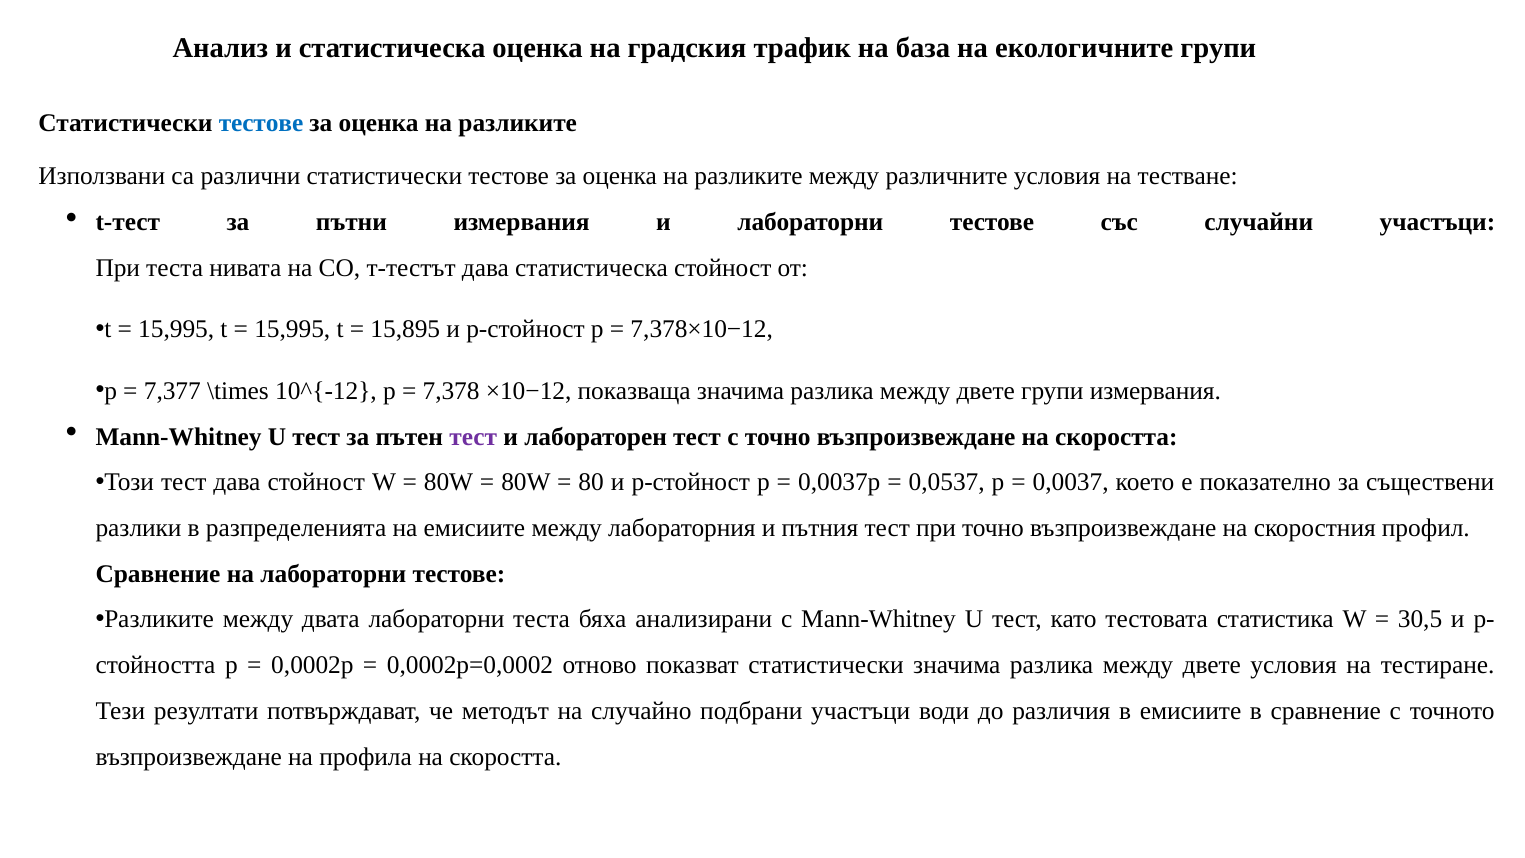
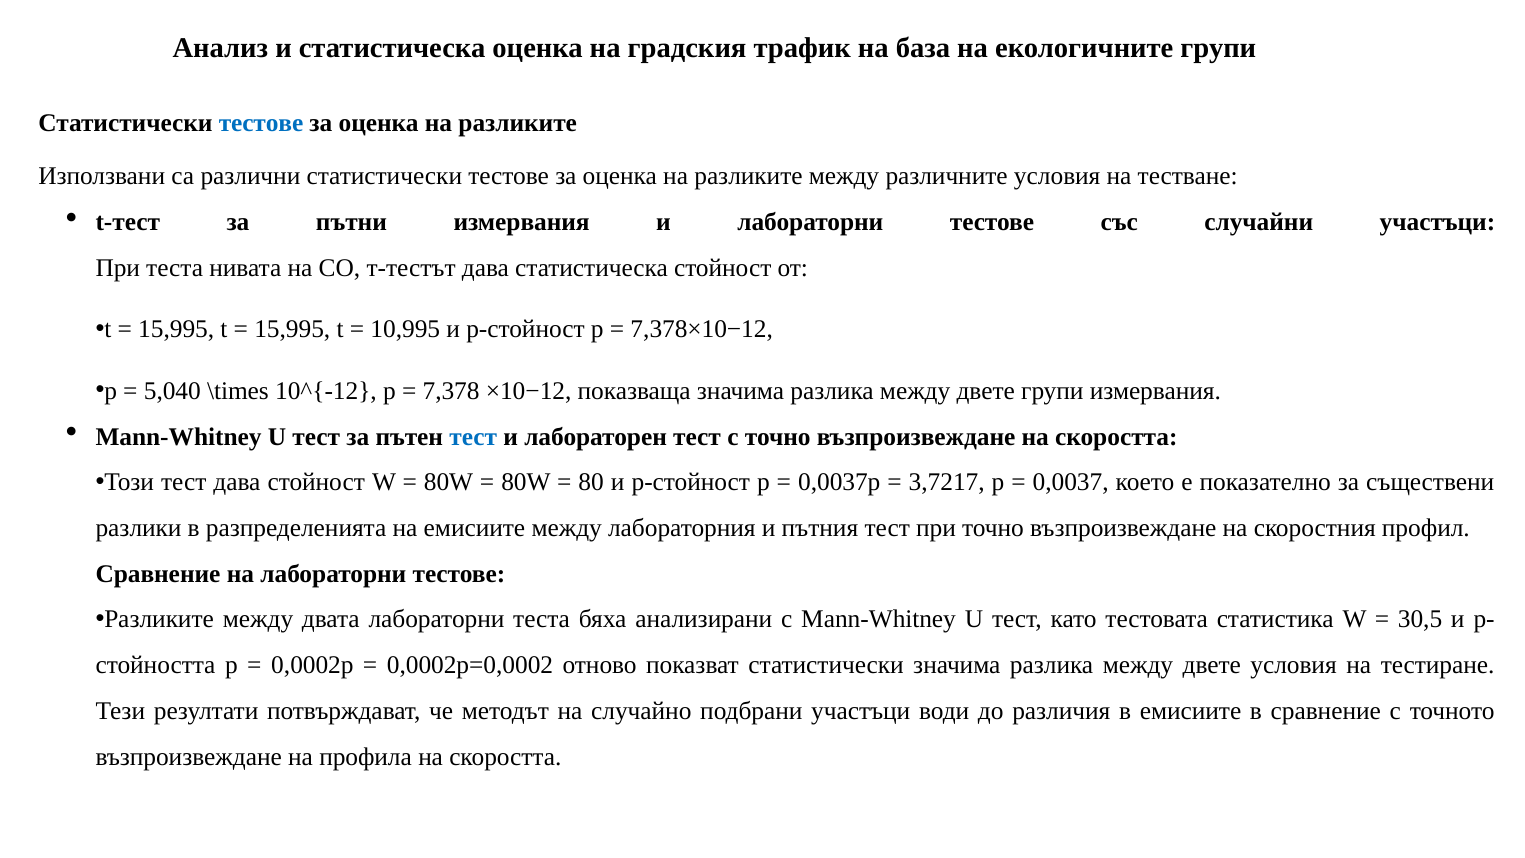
15,895: 15,895 -> 10,995
7,377: 7,377 -> 5,040
тест at (473, 437) colour: purple -> blue
0,0537: 0,0537 -> 3,7217
